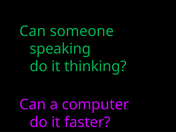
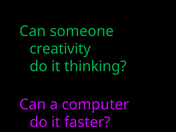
speaking: speaking -> creativity
